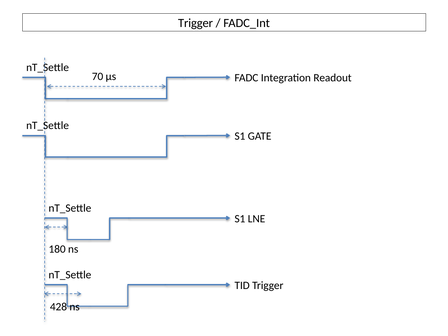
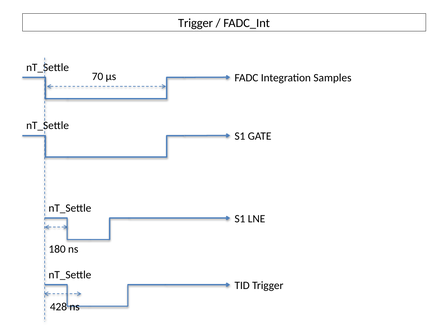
Readout: Readout -> Samples
